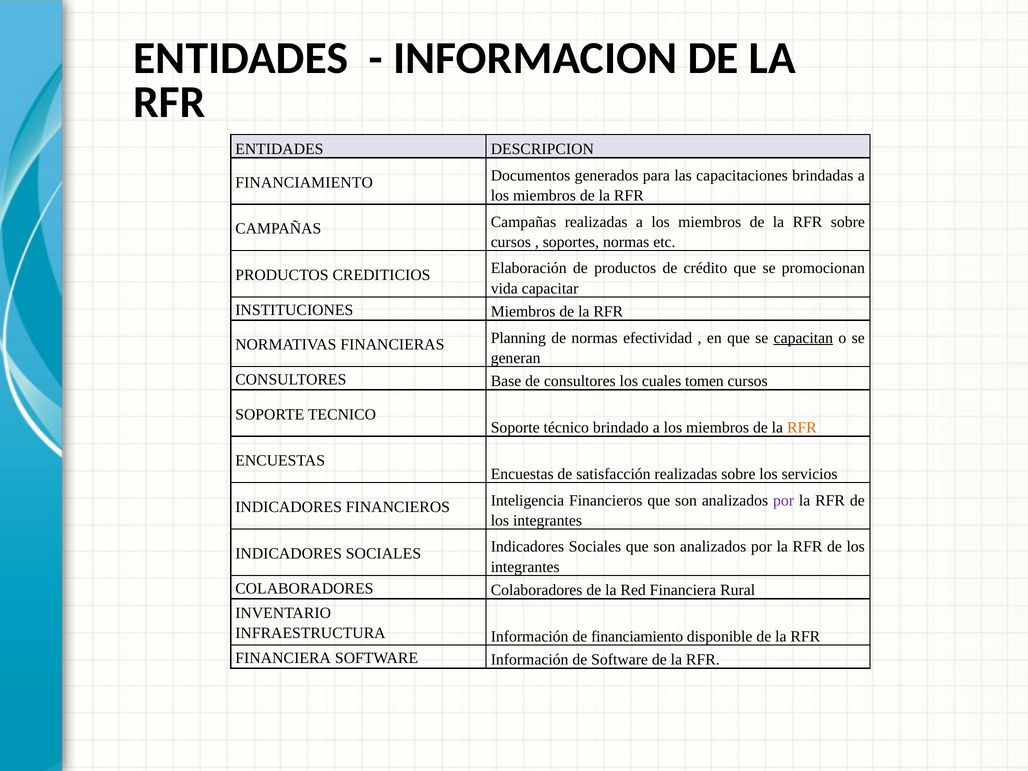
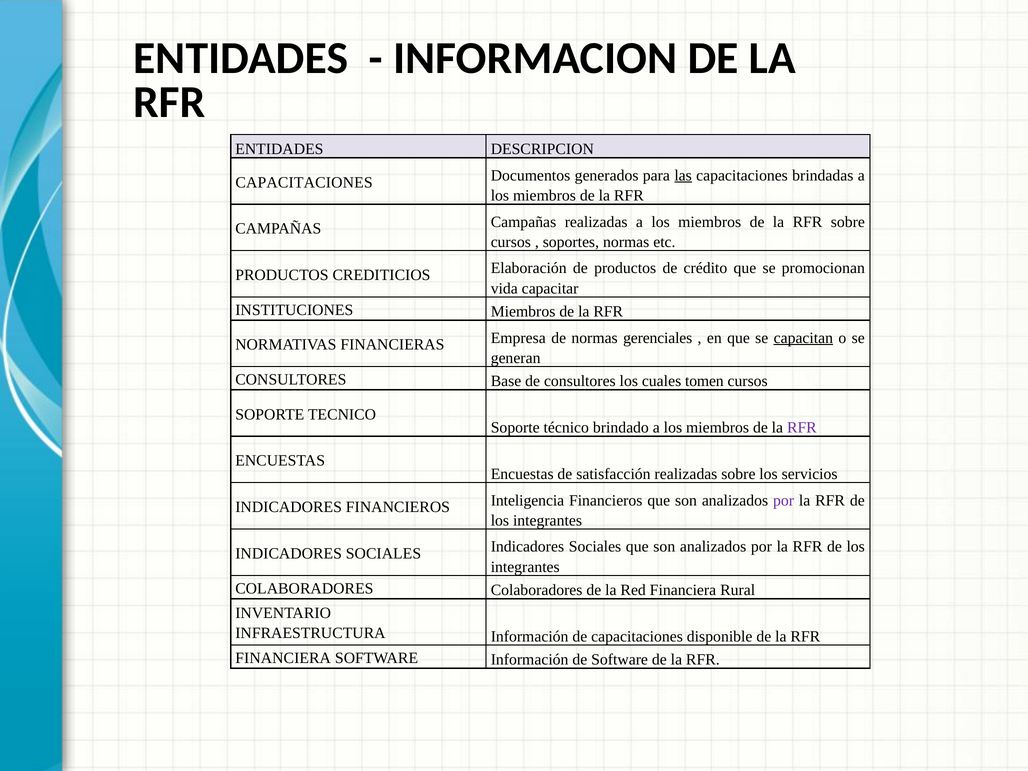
FINANCIAMIENTO at (304, 182): FINANCIAMIENTO -> CAPACITACIONES
las underline: none -> present
Planning: Planning -> Empresa
efectividad: efectividad -> gerenciales
RFR at (802, 428) colour: orange -> purple
de financiamiento: financiamiento -> capacitaciones
